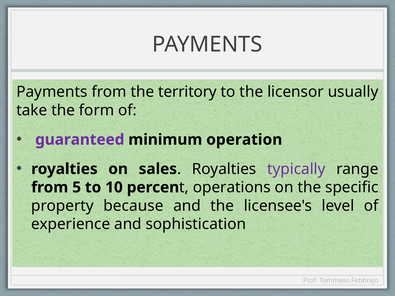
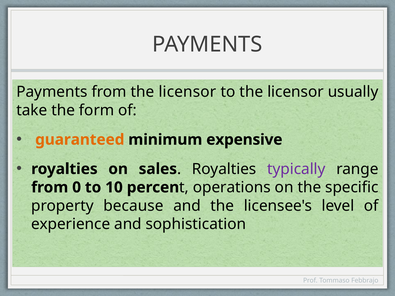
from the territory: territory -> licensor
guaranteed colour: purple -> orange
operation: operation -> expensive
5: 5 -> 0
